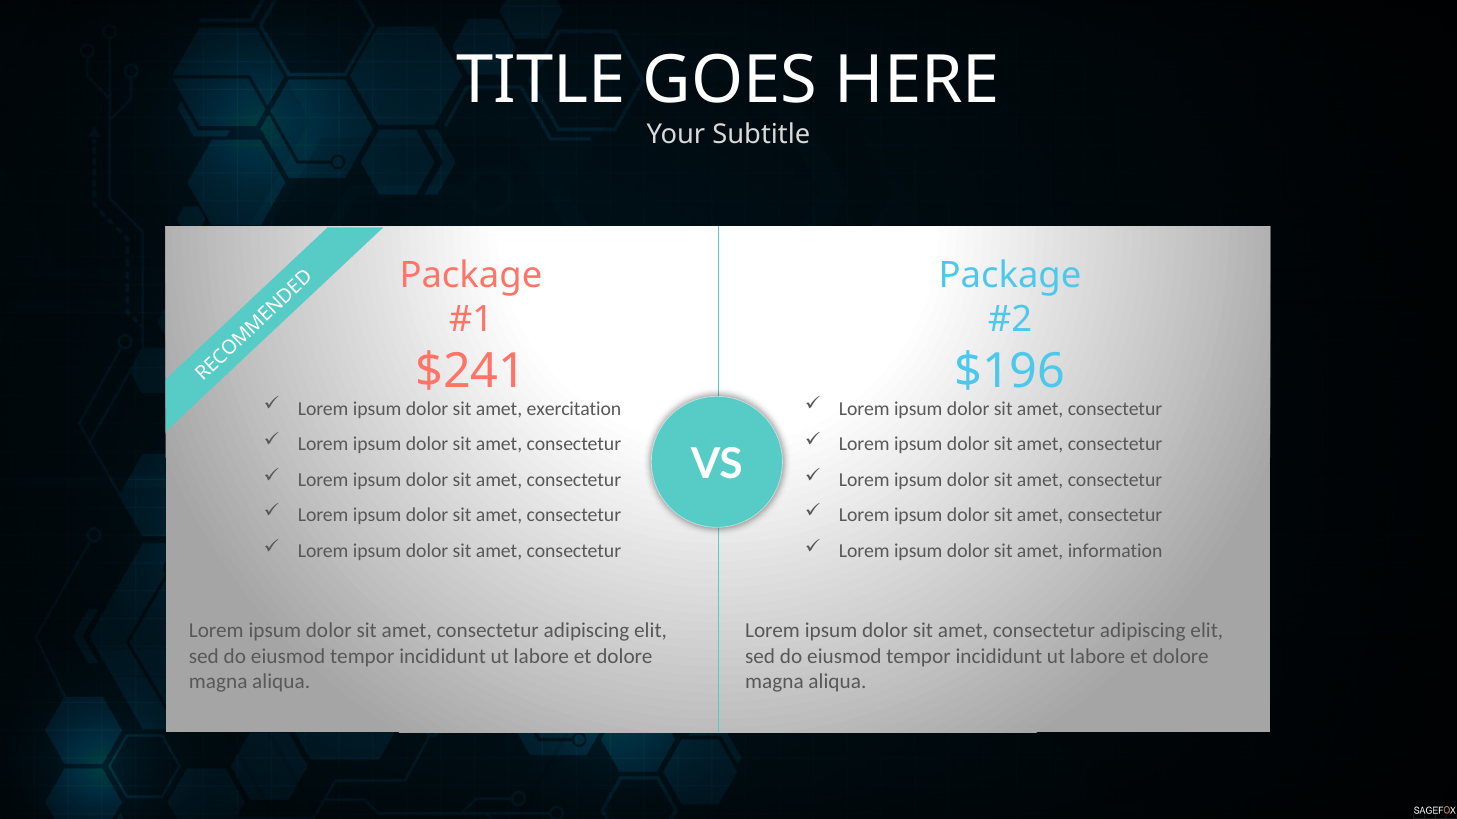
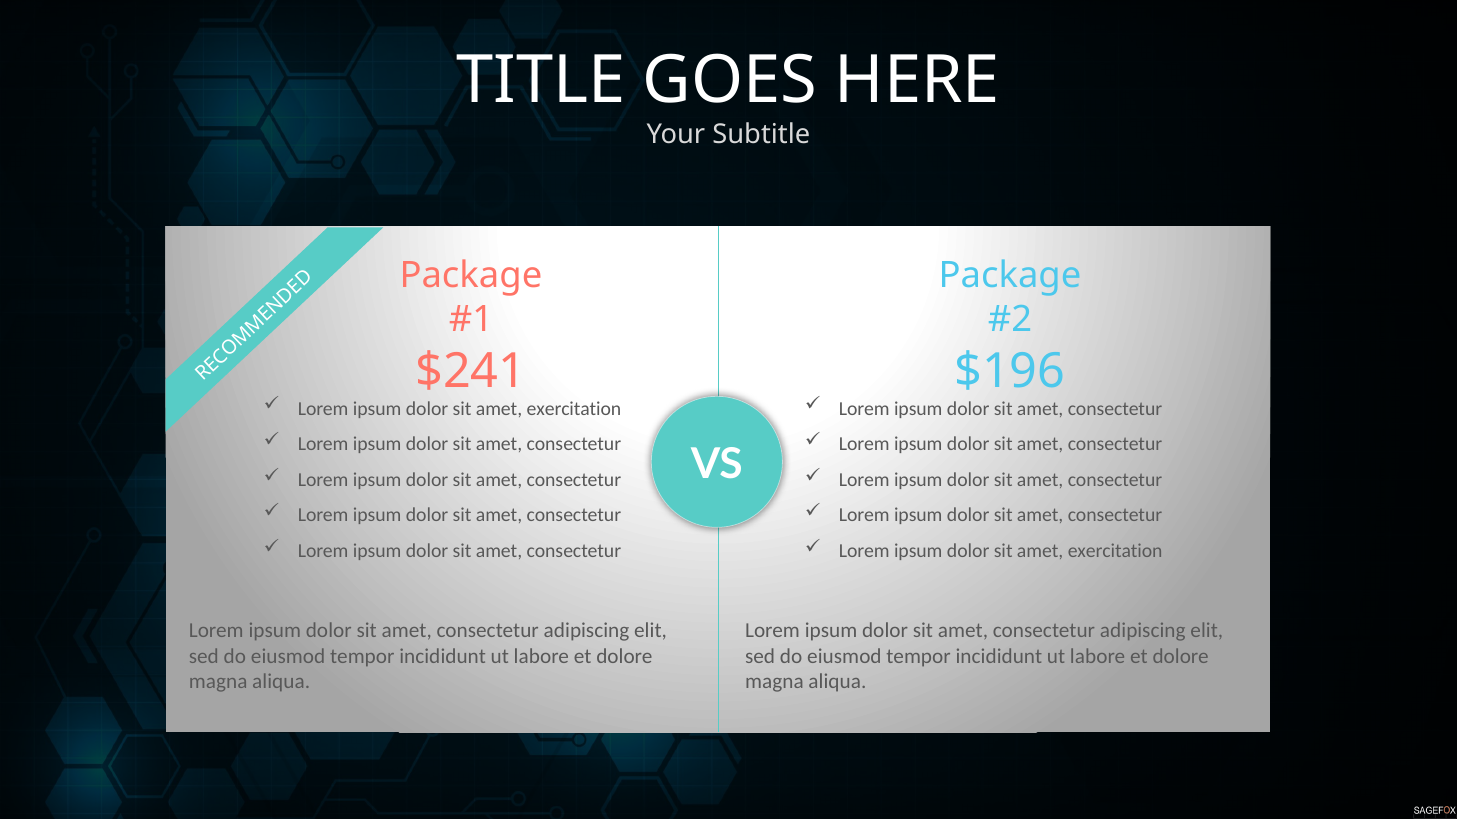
information at (1115, 551): information -> exercitation
